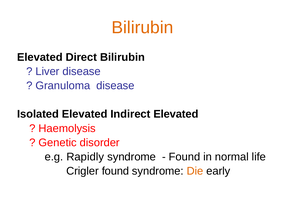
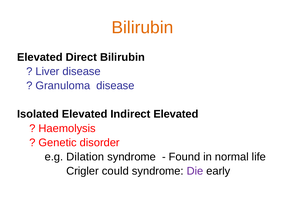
Rapidly: Rapidly -> Dilation
Crigler found: found -> could
Die colour: orange -> purple
